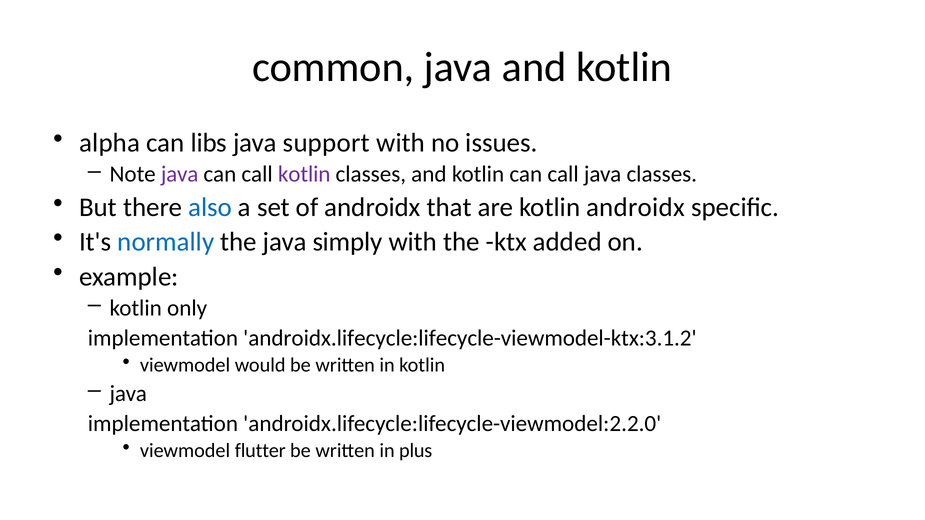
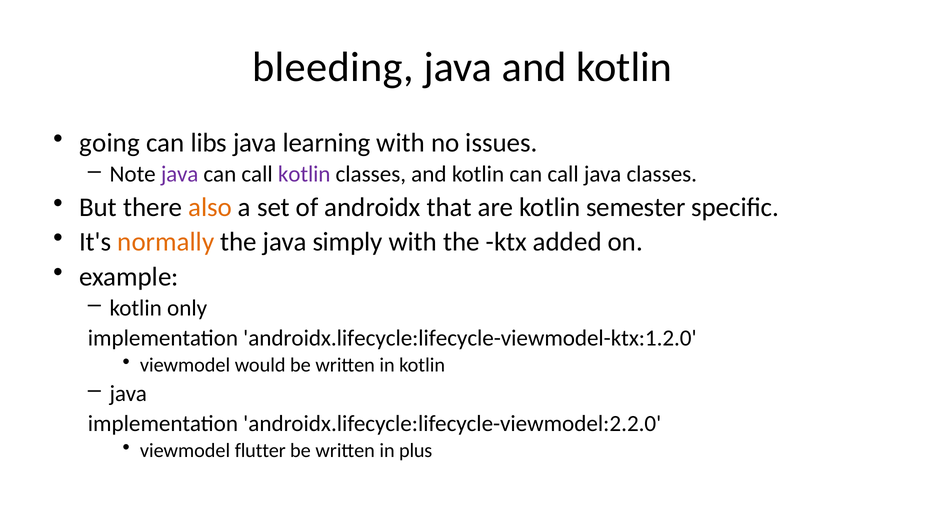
common: common -> bleeding
alpha: alpha -> going
support: support -> learning
also colour: blue -> orange
kotlin androidx: androidx -> semester
normally colour: blue -> orange
androidx.lifecycle:lifecycle-viewmodel-ktx:3.1.2: androidx.lifecycle:lifecycle-viewmodel-ktx:3.1.2 -> androidx.lifecycle:lifecycle-viewmodel-ktx:1.2.0
